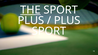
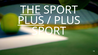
PLUS at (31, 20) underline: none -> present
